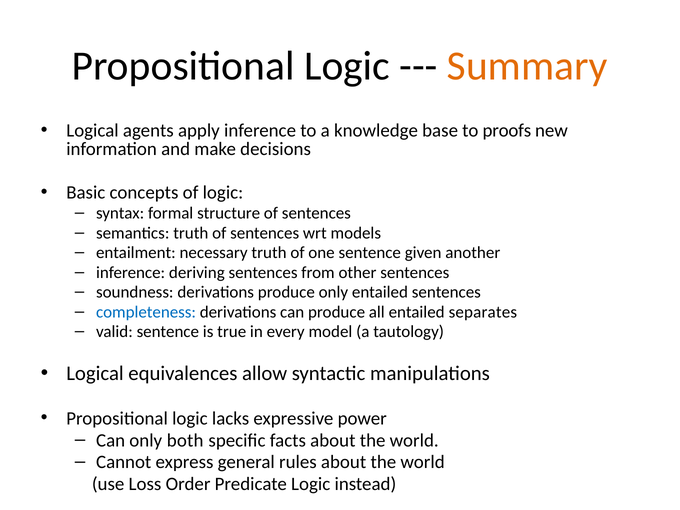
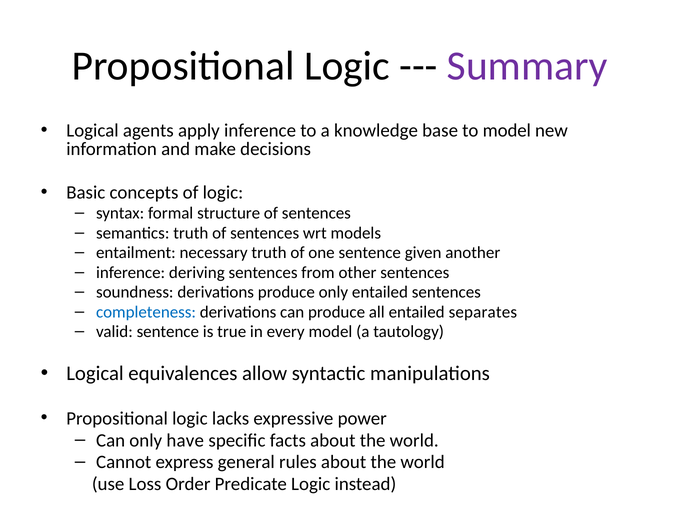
Summary colour: orange -> purple
to proofs: proofs -> model
both: both -> have
